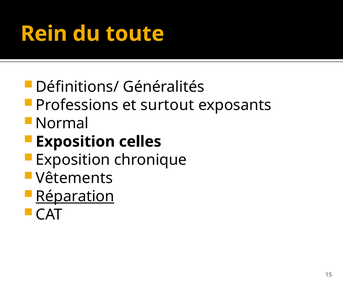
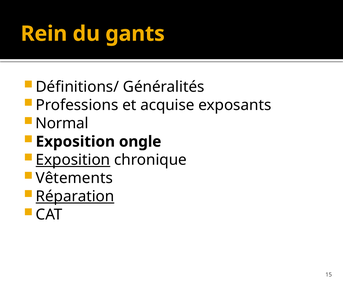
toute: toute -> gants
surtout: surtout -> acquise
celles: celles -> ongle
Exposition at (73, 160) underline: none -> present
